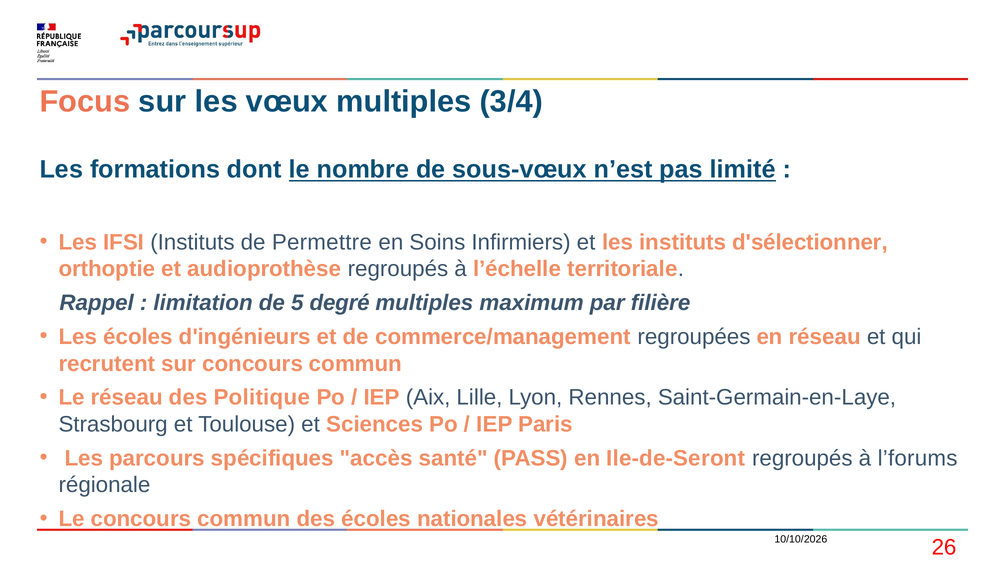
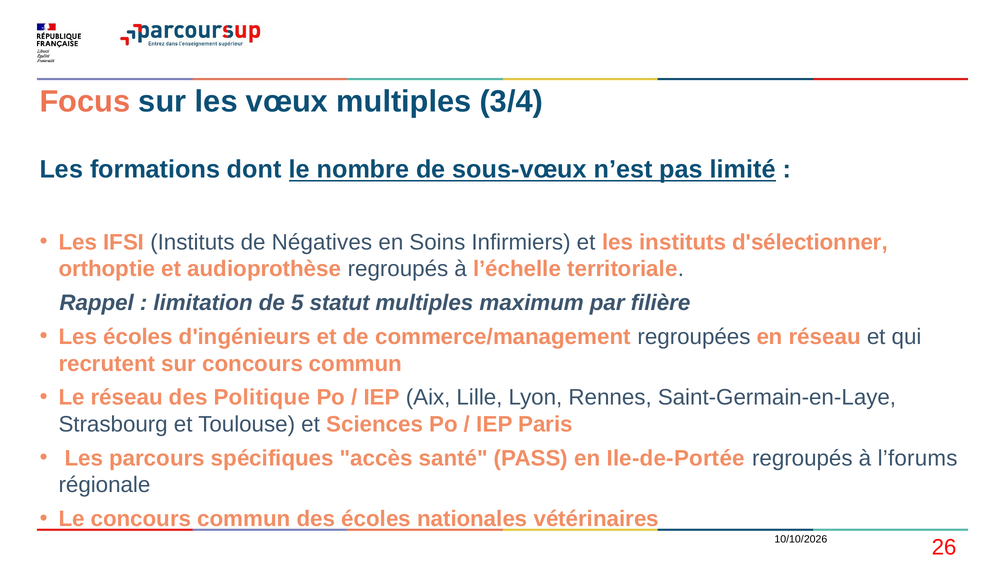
Permettre: Permettre -> Négatives
degré: degré -> statut
Ile-de-Seront: Ile-de-Seront -> Ile-de-Portée
